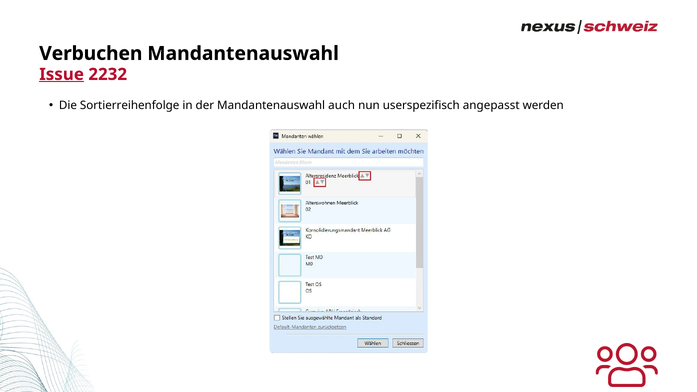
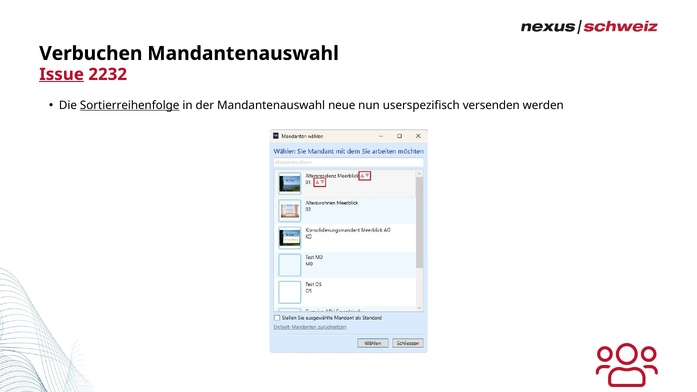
Sortierreihenfolge underline: none -> present
auch: auch -> neue
angepasst: angepasst -> versenden
